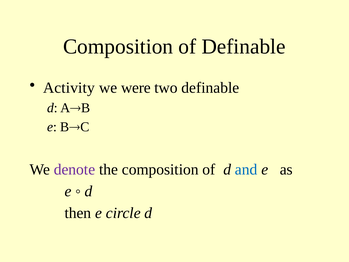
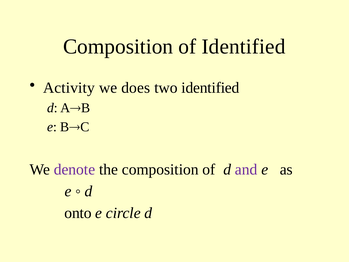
of Definable: Definable -> Identified
were: were -> does
two definable: definable -> identified
and colour: blue -> purple
then: then -> onto
